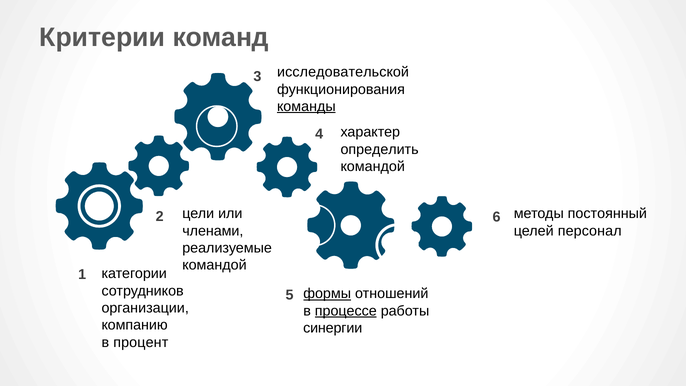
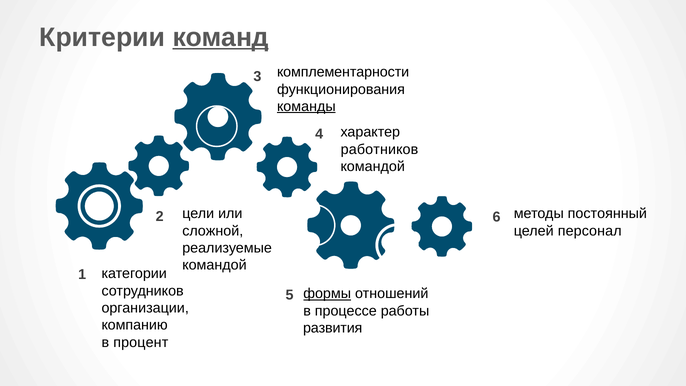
команд underline: none -> present
исследовательской: исследовательской -> комплементарности
определить: определить -> работников
членами: членами -> сложной
процессе underline: present -> none
синергии: синергии -> развития
